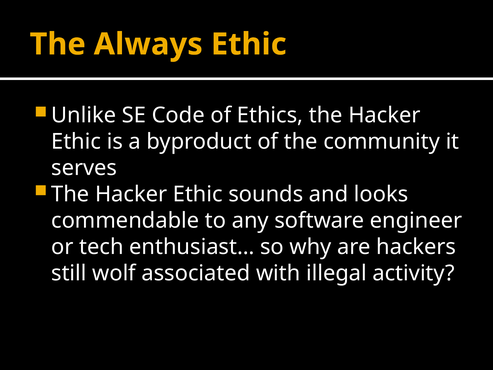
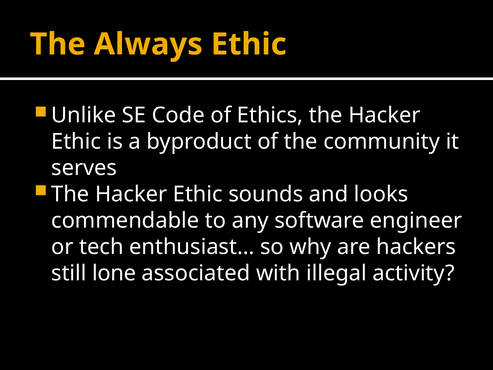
wolf: wolf -> lone
